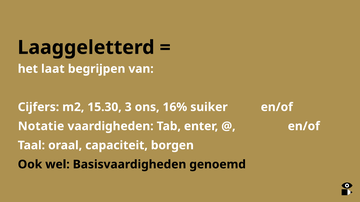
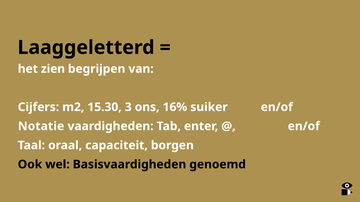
laat: laat -> zien
